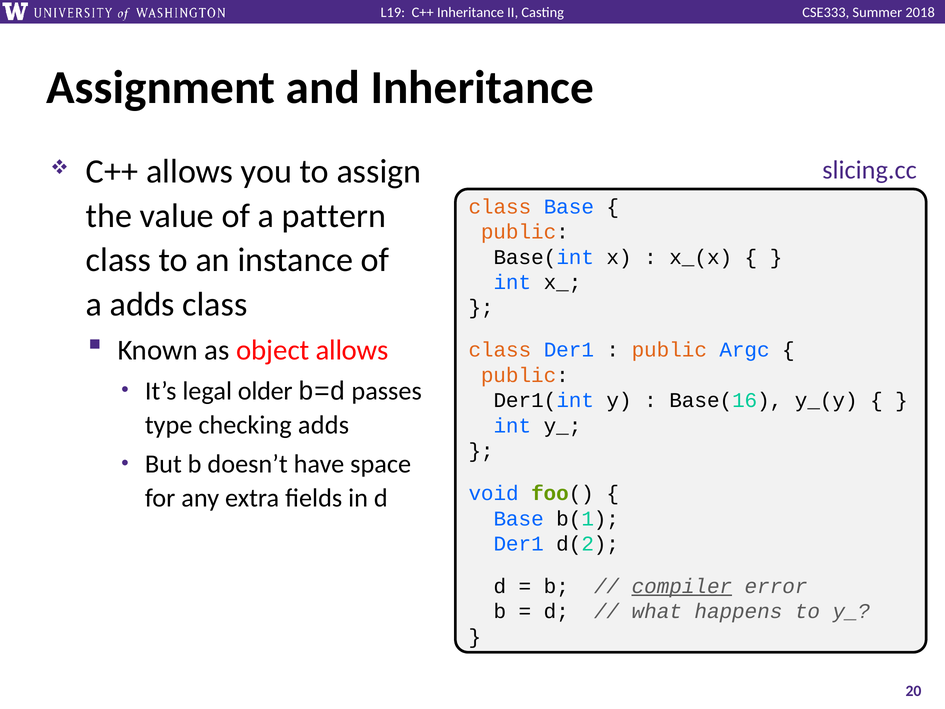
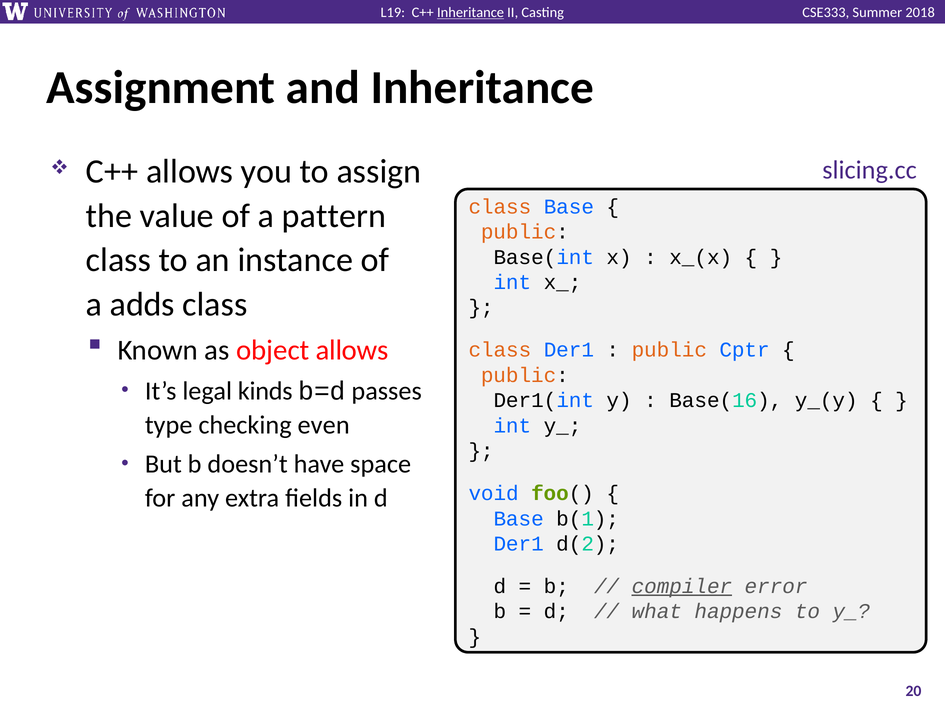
Inheritance at (471, 13) underline: none -> present
Argc: Argc -> Cptr
older: older -> kinds
checking adds: adds -> even
